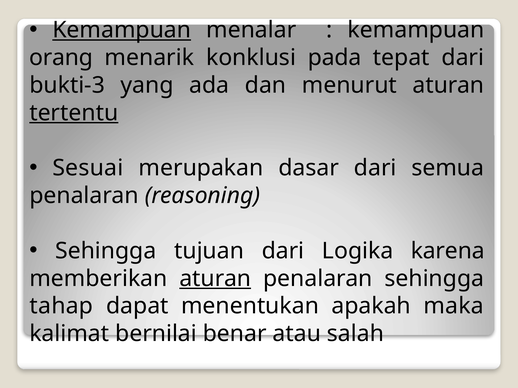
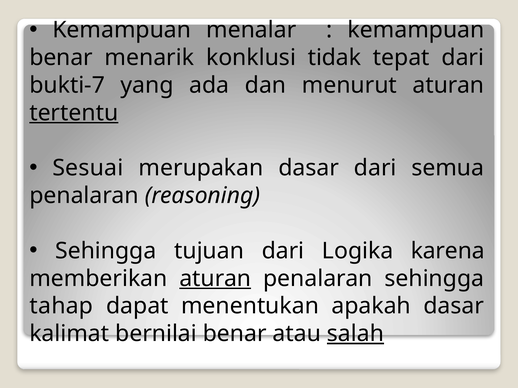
Kemampuan at (122, 30) underline: present -> none
orang at (61, 58): orang -> benar
pada: pada -> tidak
bukti-3: bukti-3 -> bukti-7
apakah maka: maka -> dasar
salah underline: none -> present
